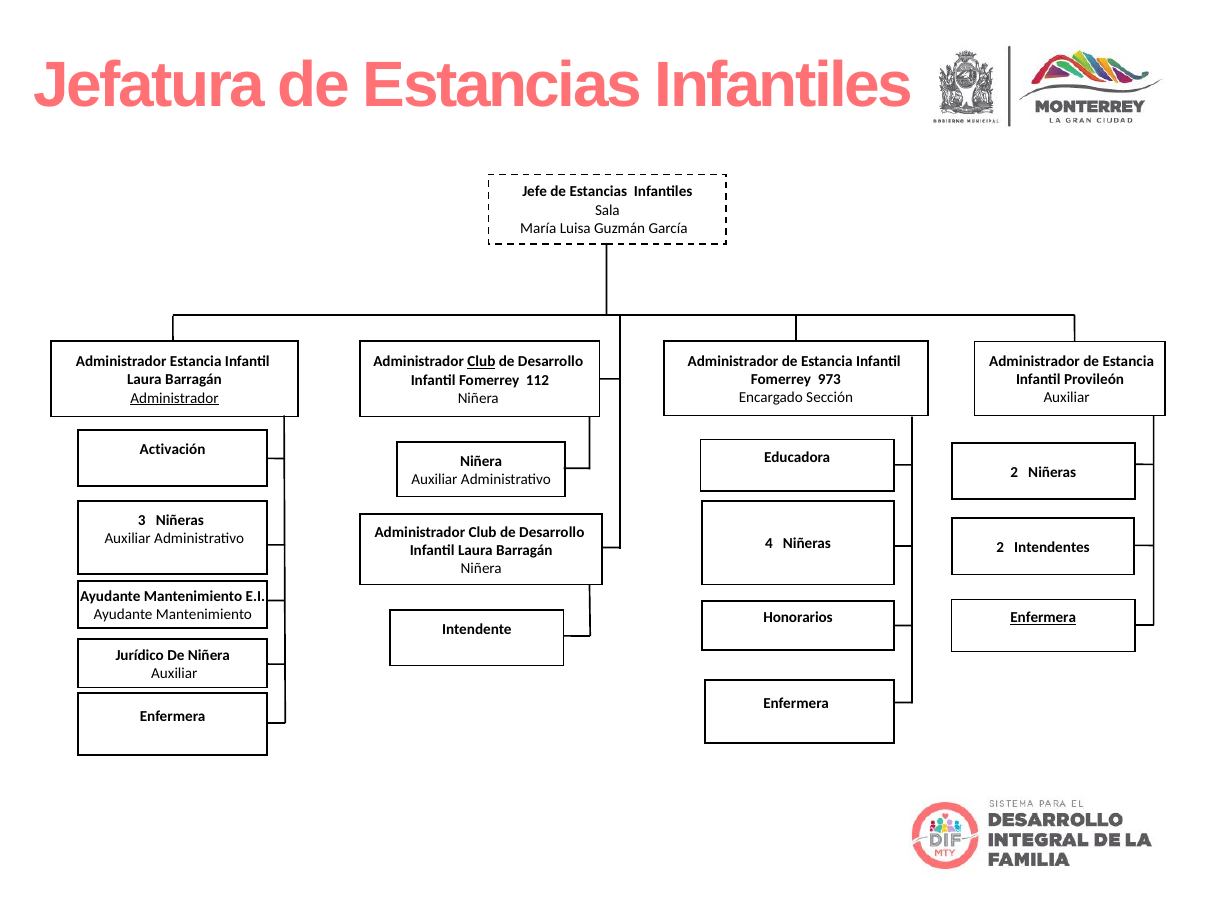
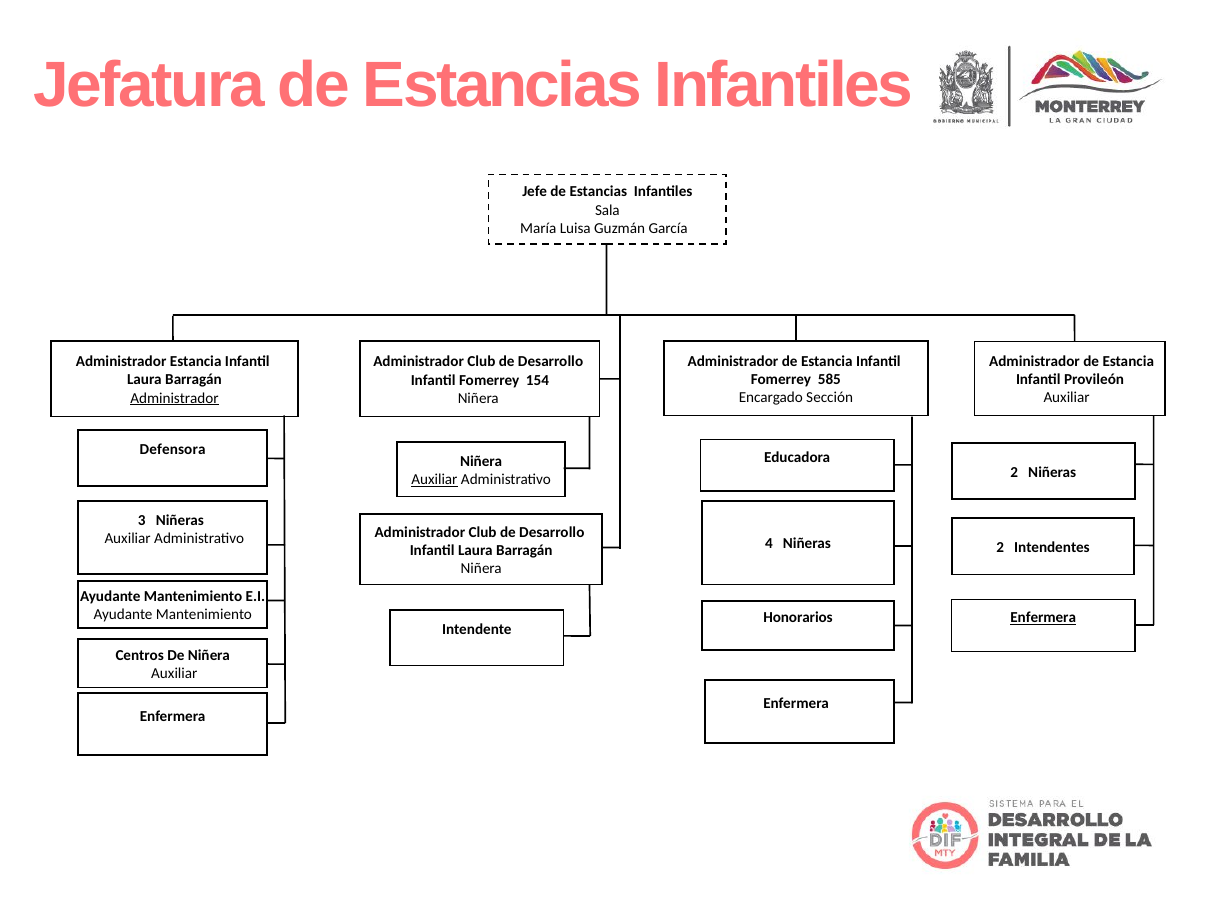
Club at (481, 362) underline: present -> none
973: 973 -> 585
112: 112 -> 154
Activación: Activación -> Defensora
Auxiliar at (434, 479) underline: none -> present
Jurídico: Jurídico -> Centros
